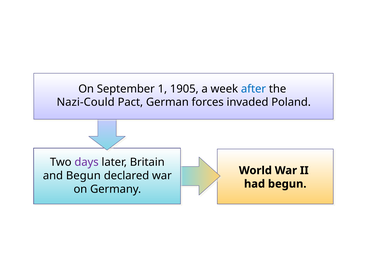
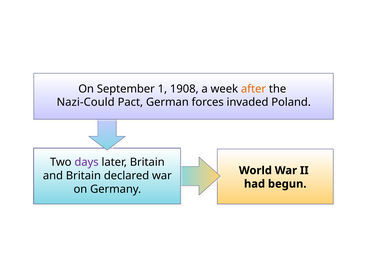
1905: 1905 -> 1908
after colour: blue -> orange
and Begun: Begun -> Britain
